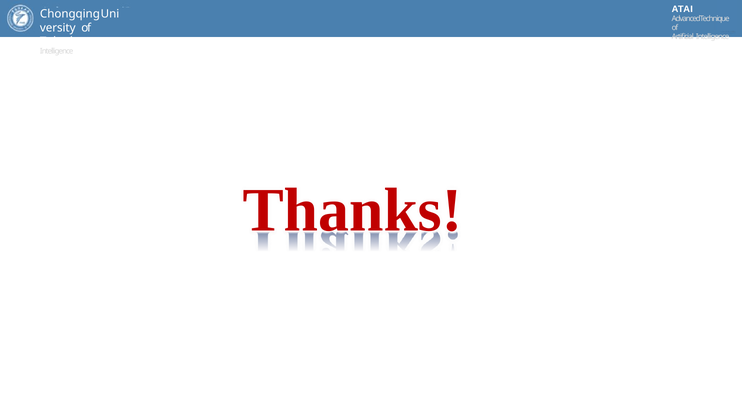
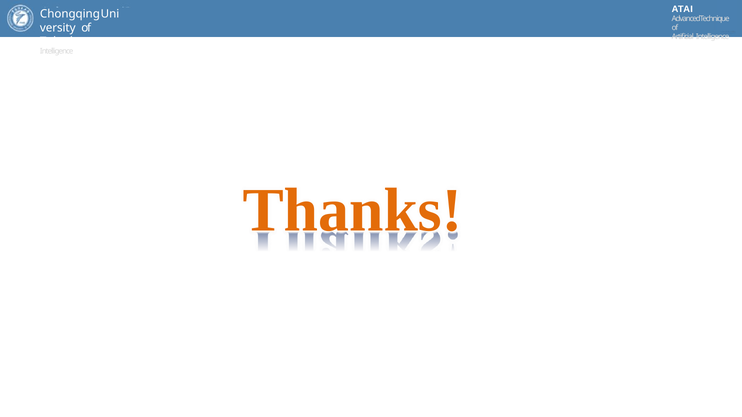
Thanks colour: red -> orange
